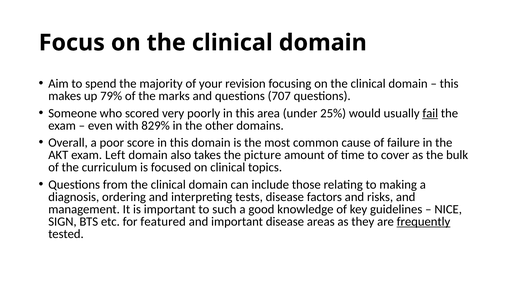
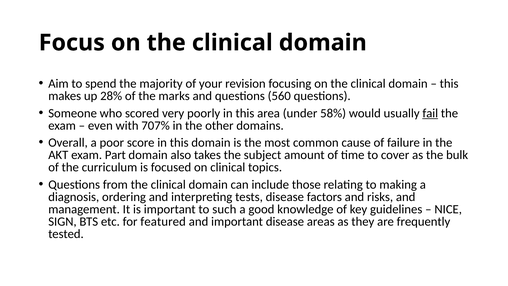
79%: 79% -> 28%
707: 707 -> 560
25%: 25% -> 58%
829%: 829% -> 707%
Left: Left -> Part
picture: picture -> subject
frequently underline: present -> none
